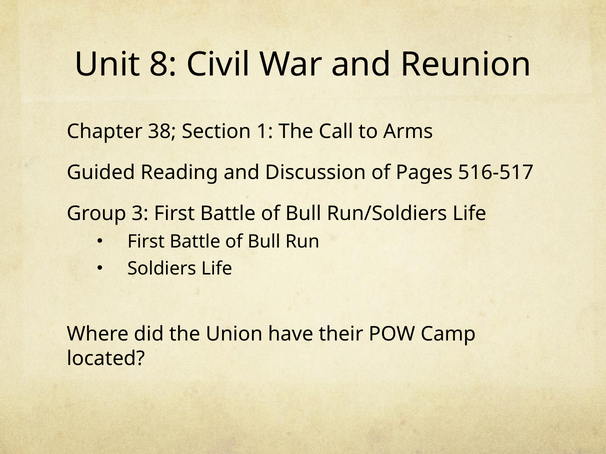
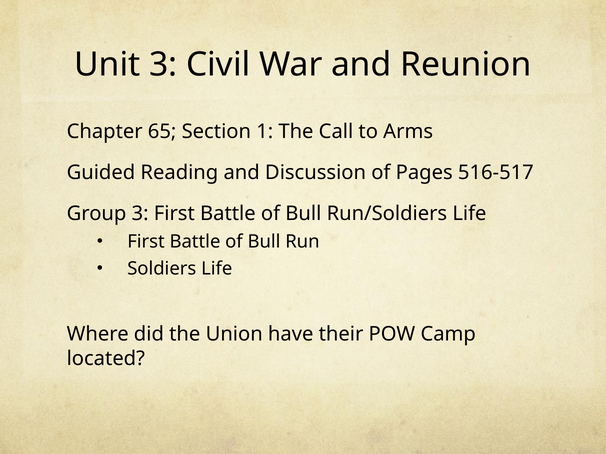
Unit 8: 8 -> 3
38: 38 -> 65
